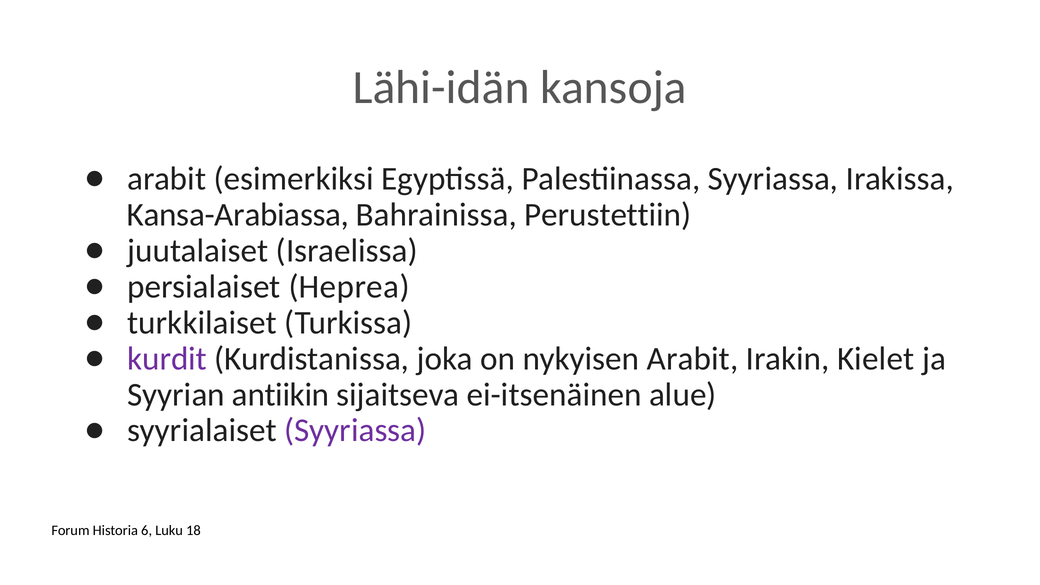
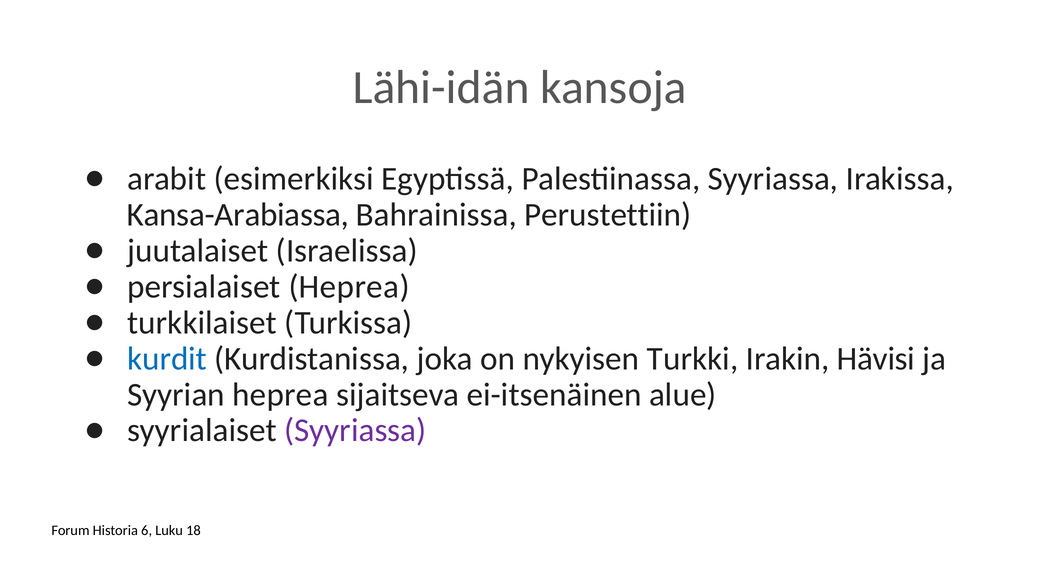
kurdit colour: purple -> blue
nykyisen Arabit: Arabit -> Turkki
Kielet: Kielet -> Hävisi
Syyrian antiikin: antiikin -> heprea
